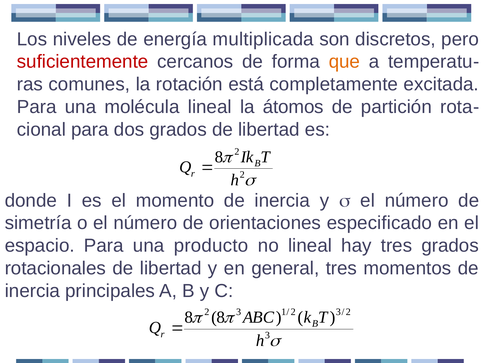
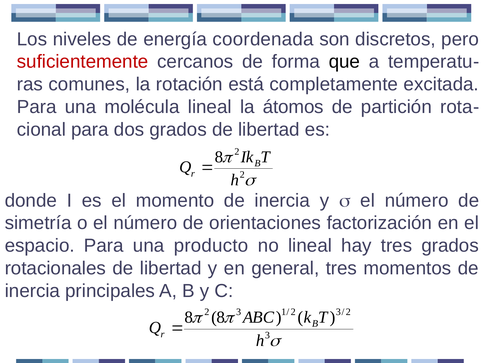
multiplicada: multiplicada -> coordenada
que colour: orange -> black
especificado: especificado -> factorización
